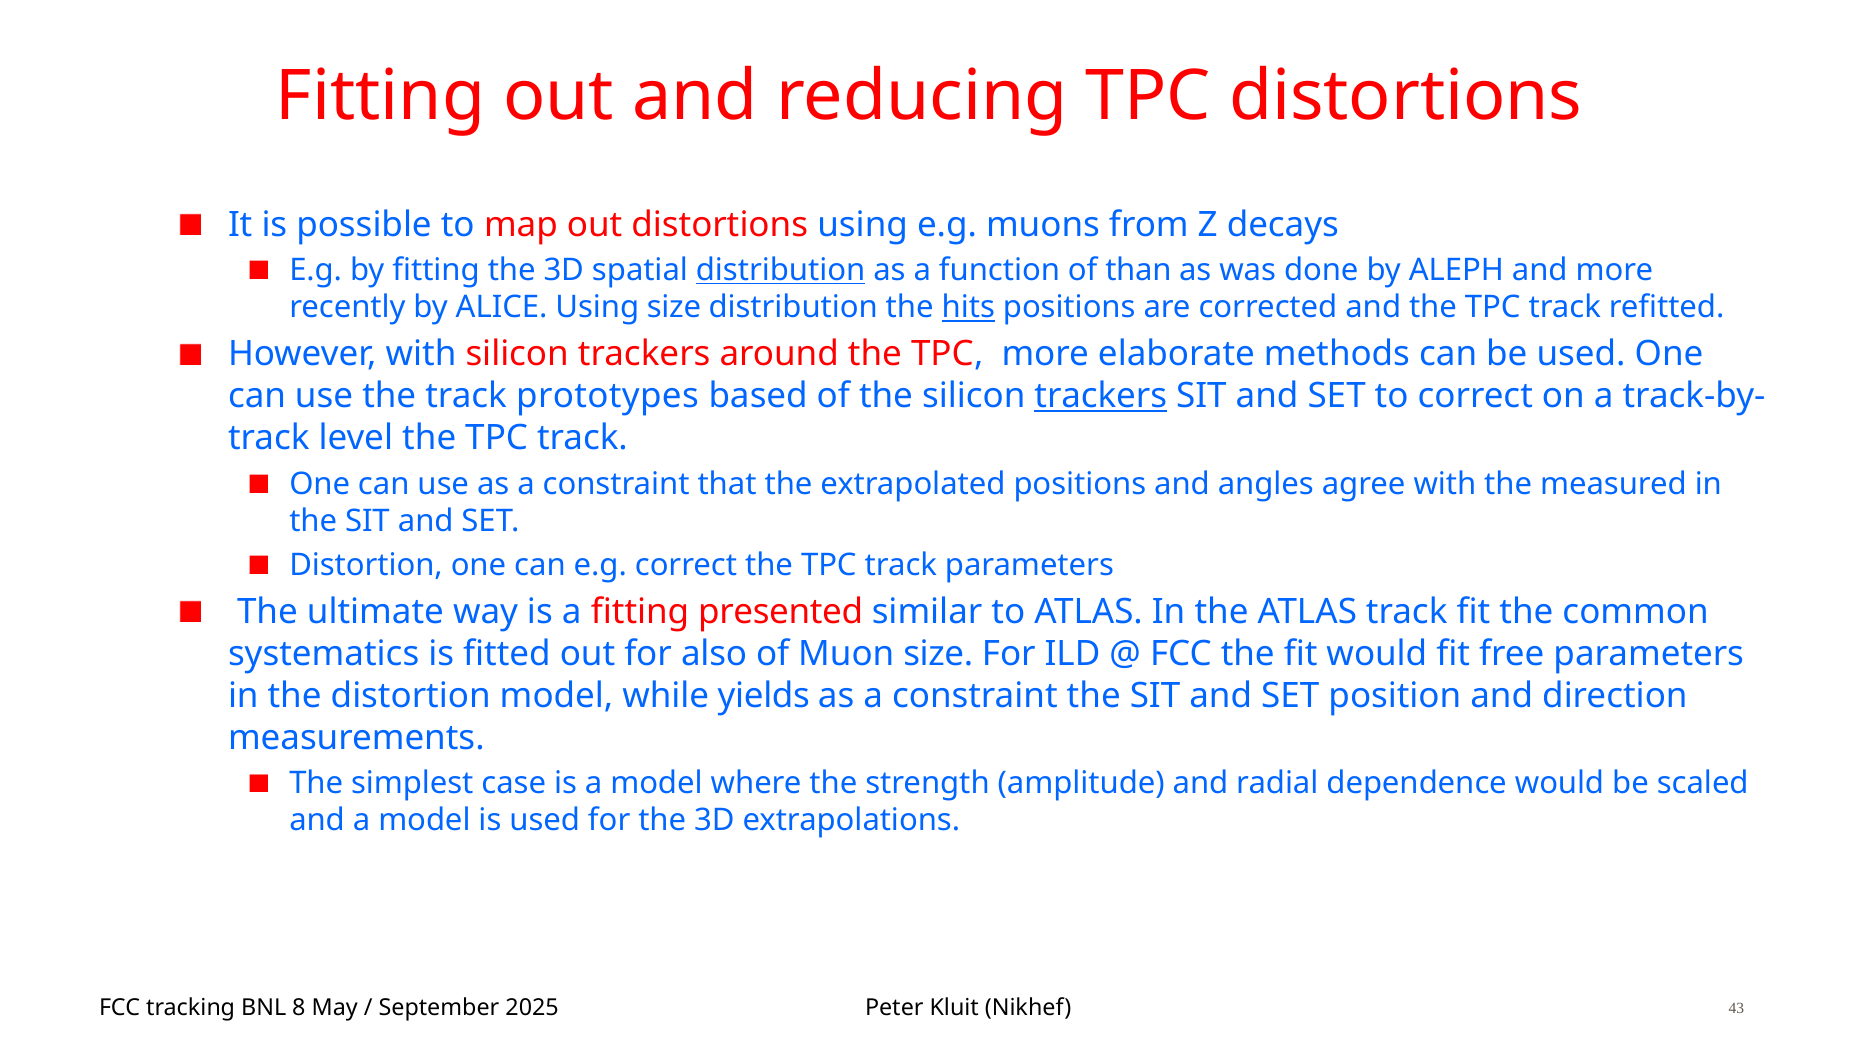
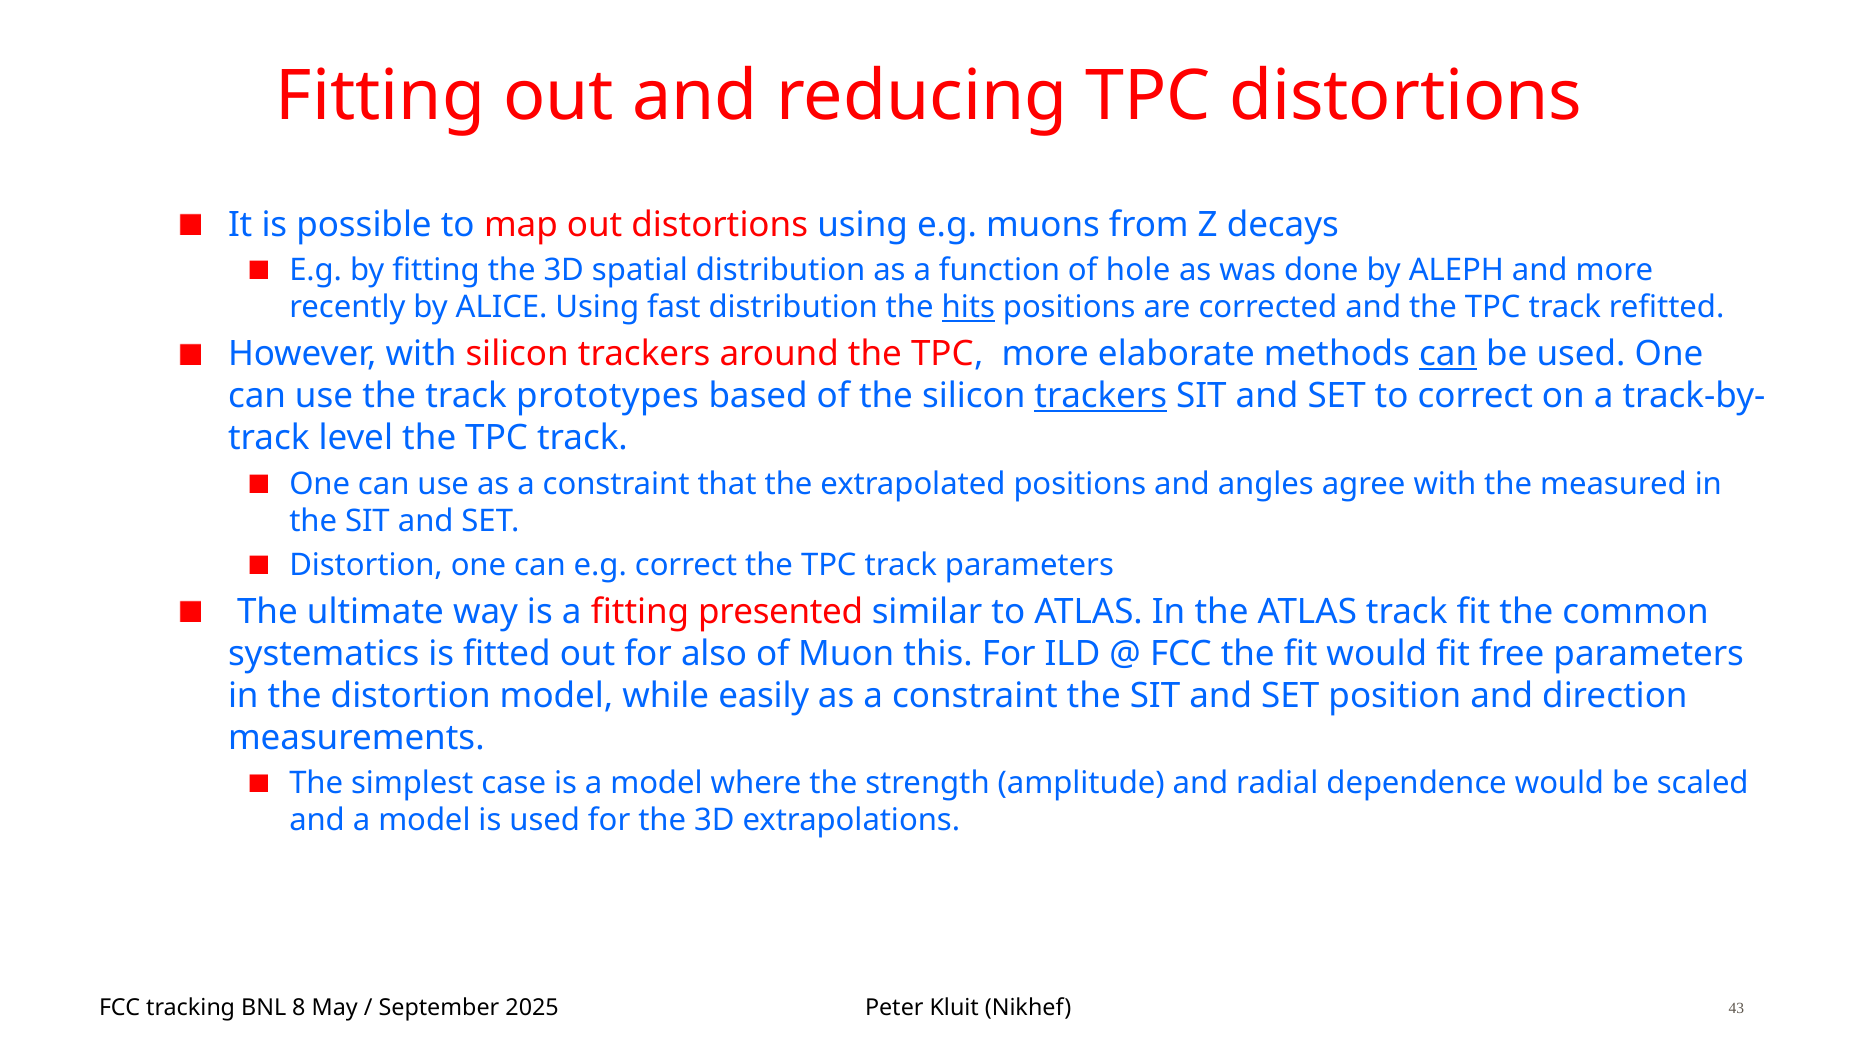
distribution at (781, 270) underline: present -> none
than: than -> hole
Using size: size -> fast
can at (1448, 354) underline: none -> present
Muon size: size -> this
yields: yields -> easily
